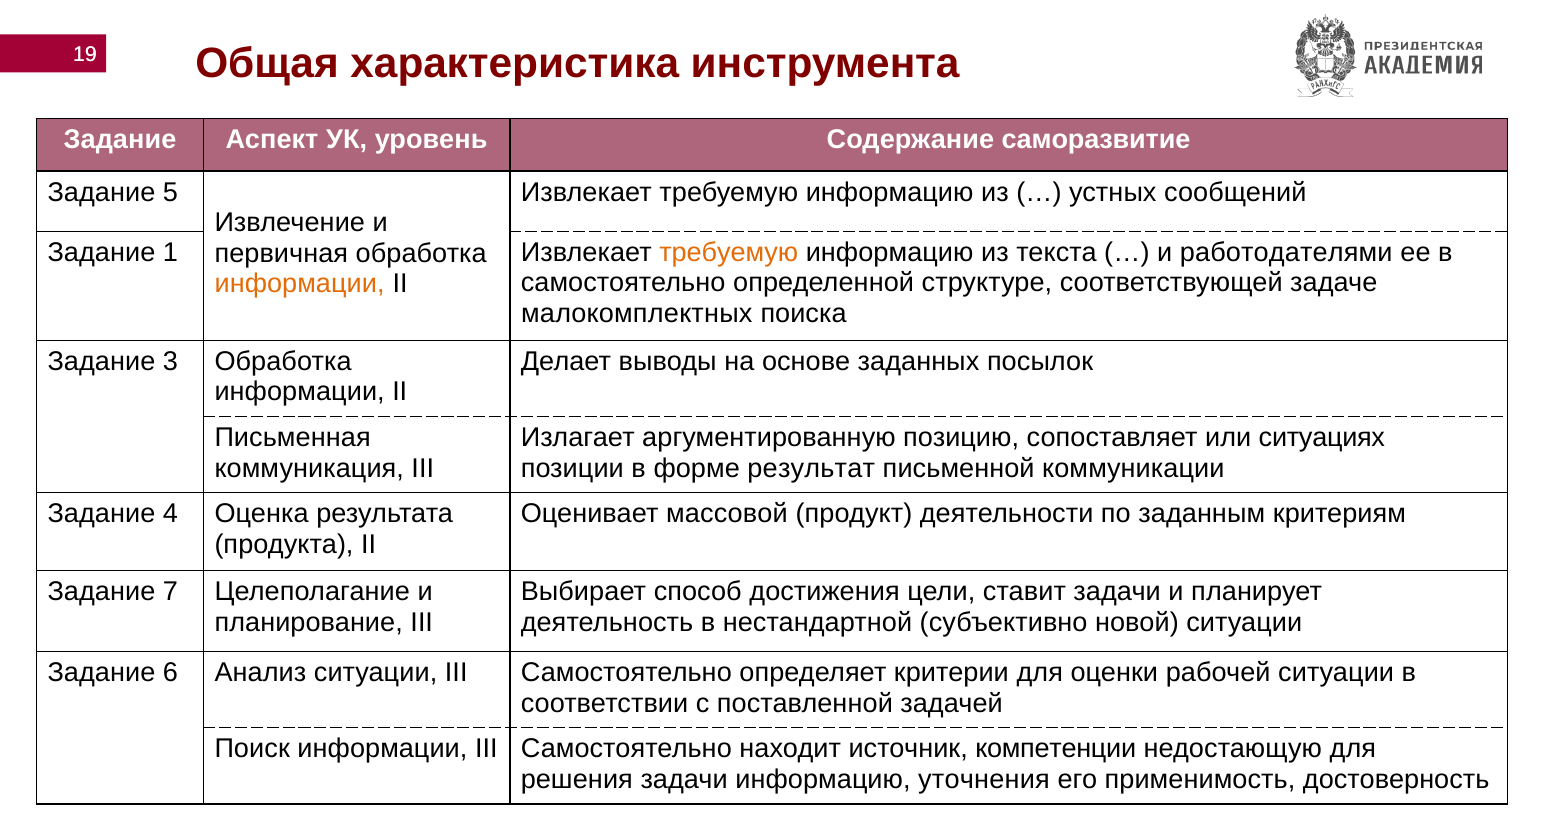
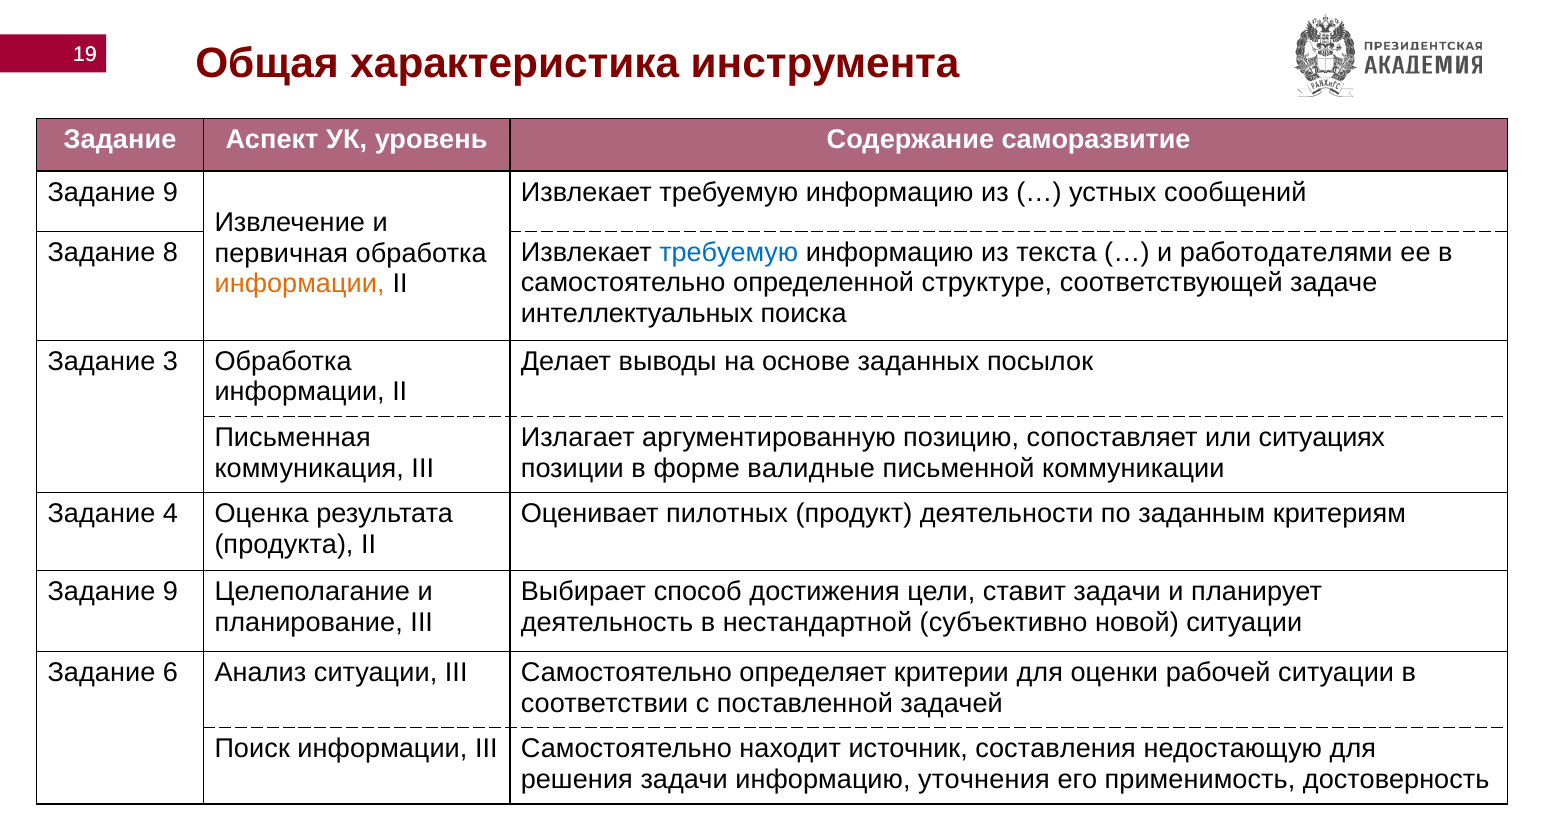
5 at (170, 192): 5 -> 9
1: 1 -> 8
требуемую at (729, 253) colour: orange -> blue
малокомплектных: малокомплектных -> интеллектуальных
результат: результат -> валидные
массовой: массовой -> пилотных
7 at (170, 592): 7 -> 9
компетенции: компетенции -> составления
